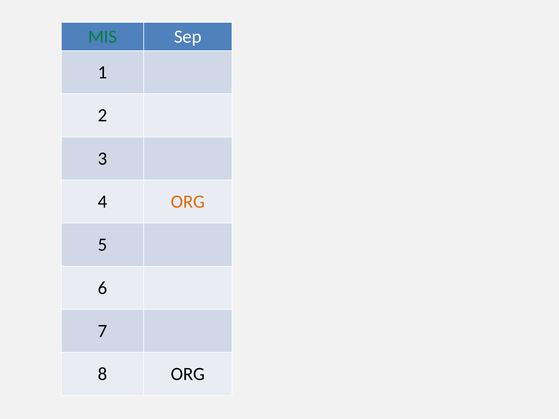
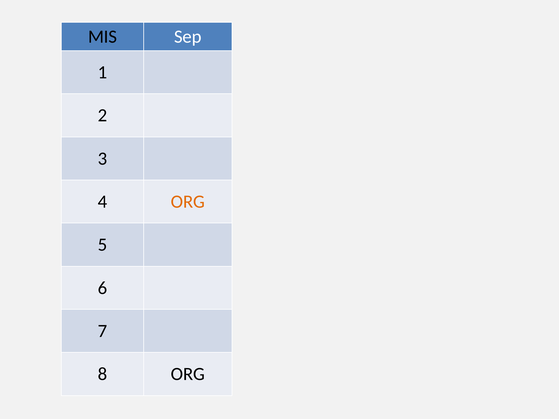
MIS colour: green -> black
